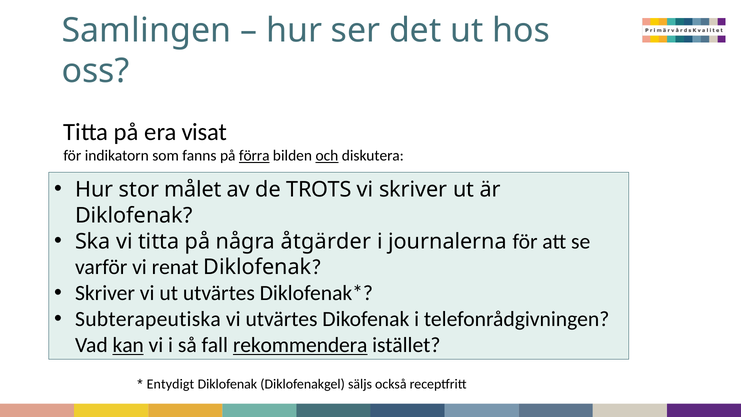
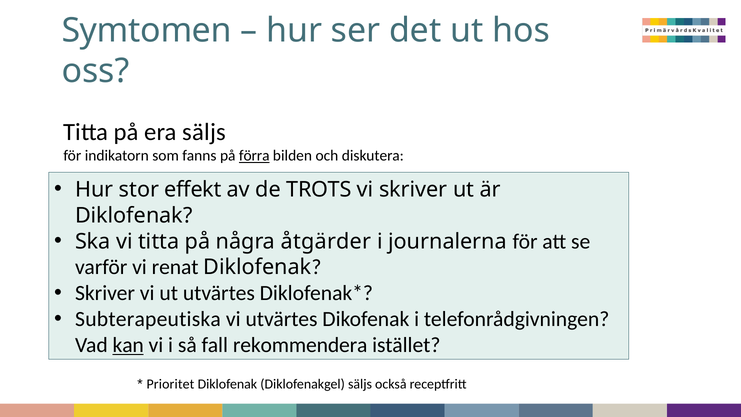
Samlingen: Samlingen -> Symtomen
era visat: visat -> säljs
och underline: present -> none
målet: målet -> effekt
rekommendera underline: present -> none
Entydigt: Entydigt -> Prioritet
